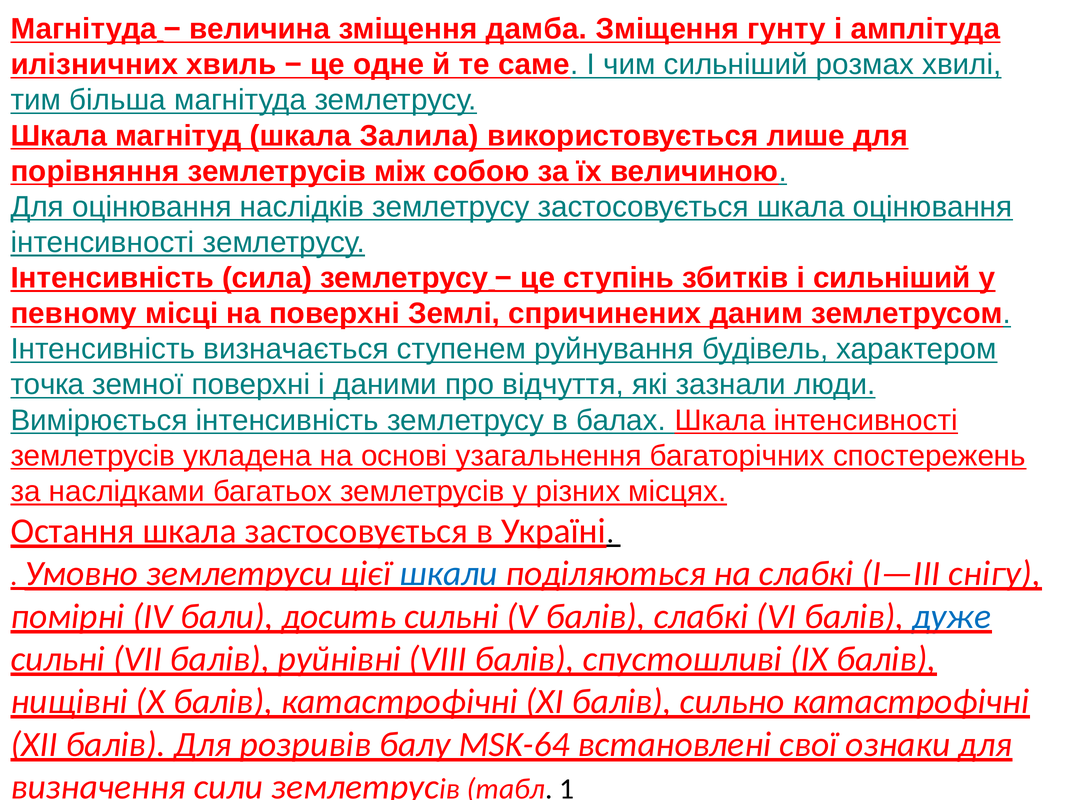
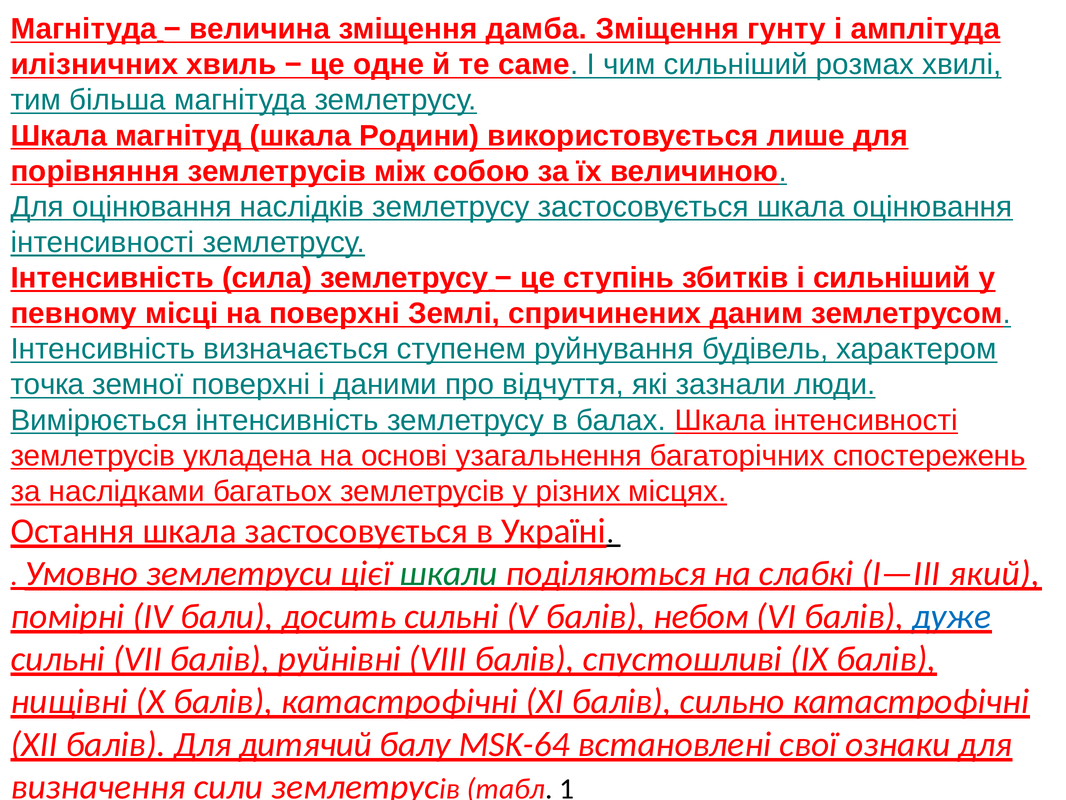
Залила: Залила -> Родини
шкали colour: blue -> green
снігу: снігу -> який
балів слабкі: слабкі -> небом
розривів: розривів -> дитячий
